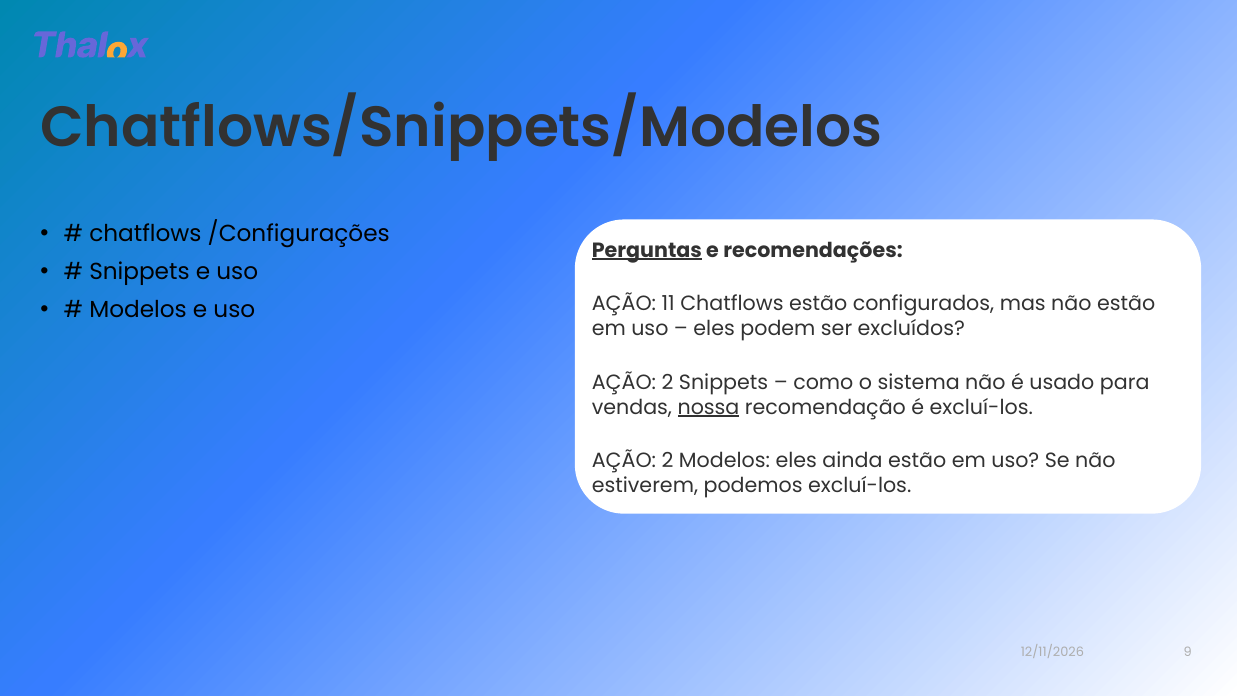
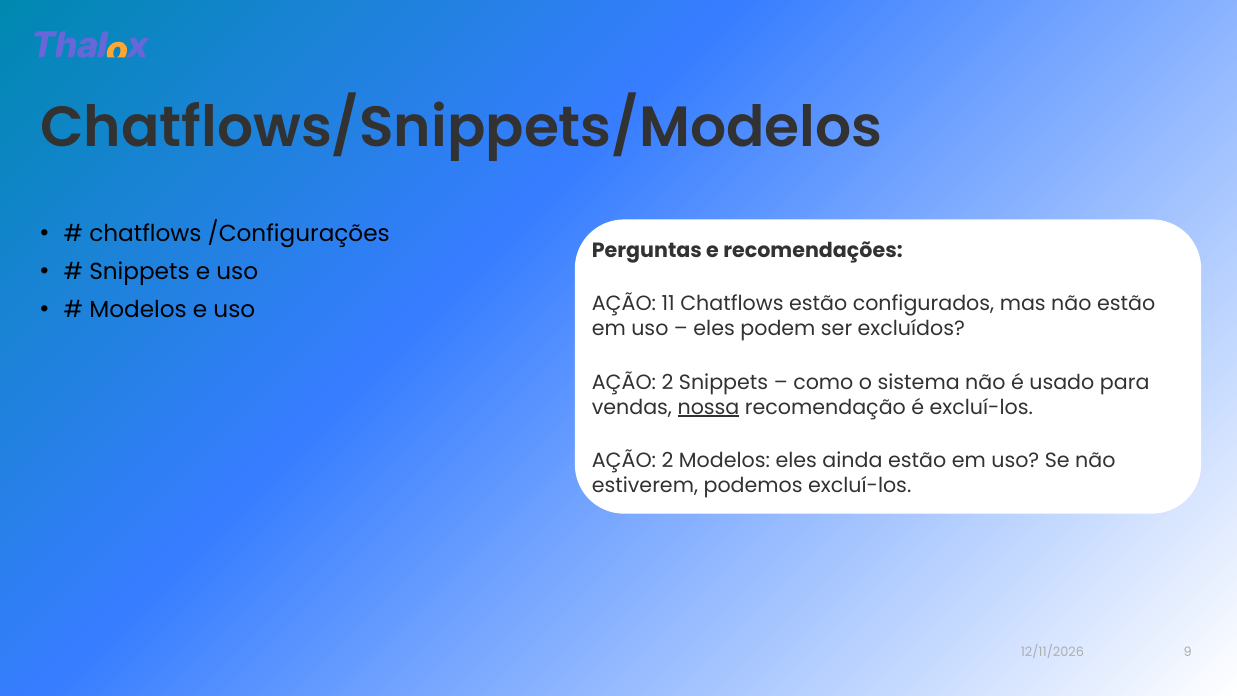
Perguntas underline: present -> none
